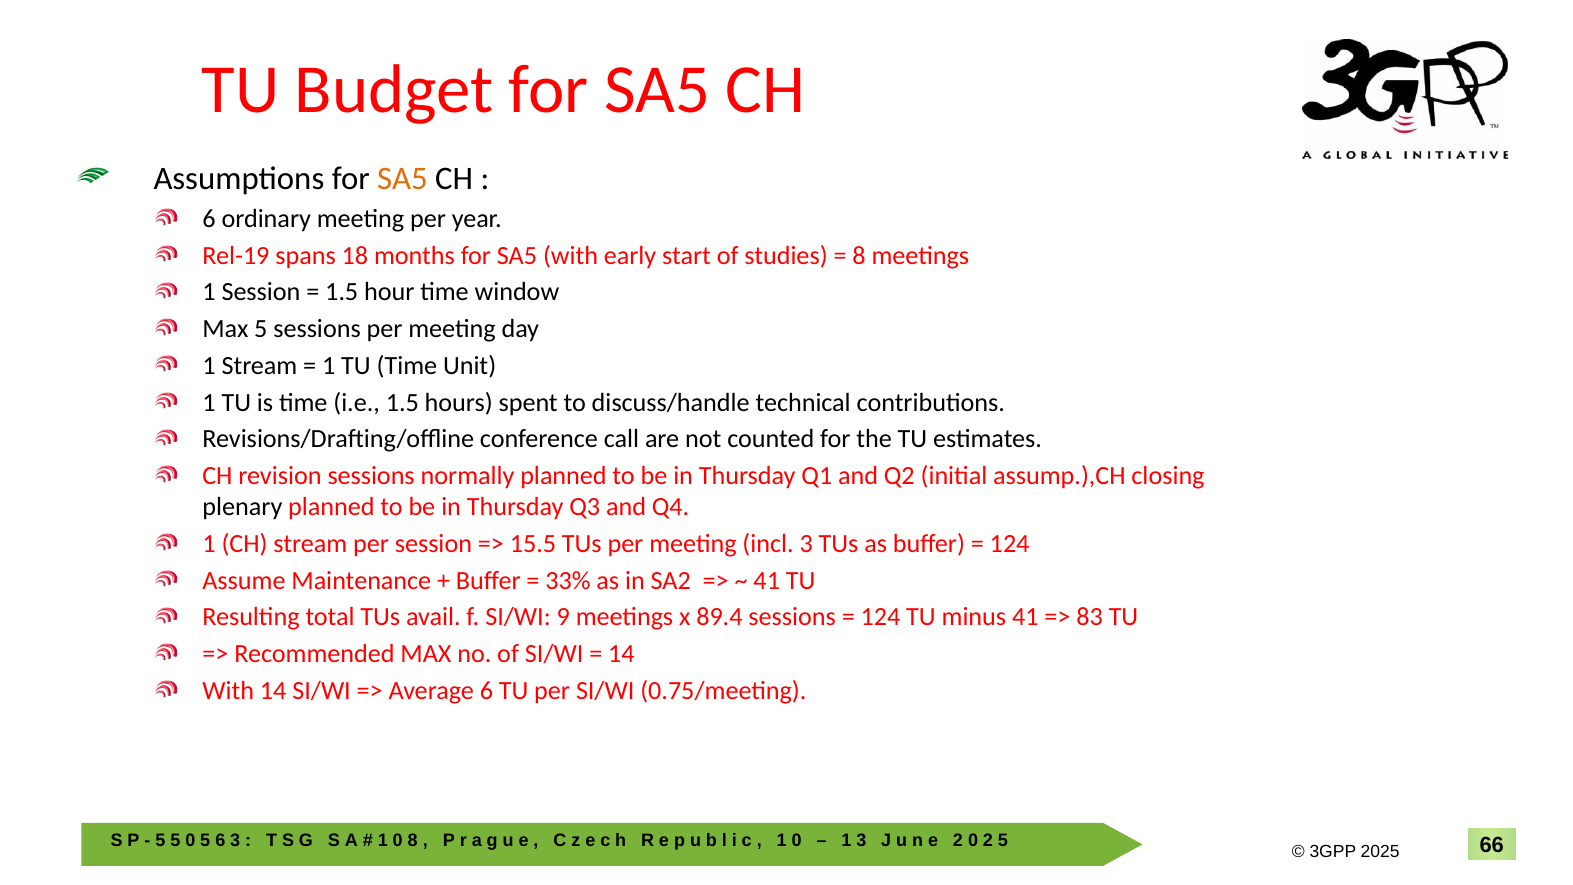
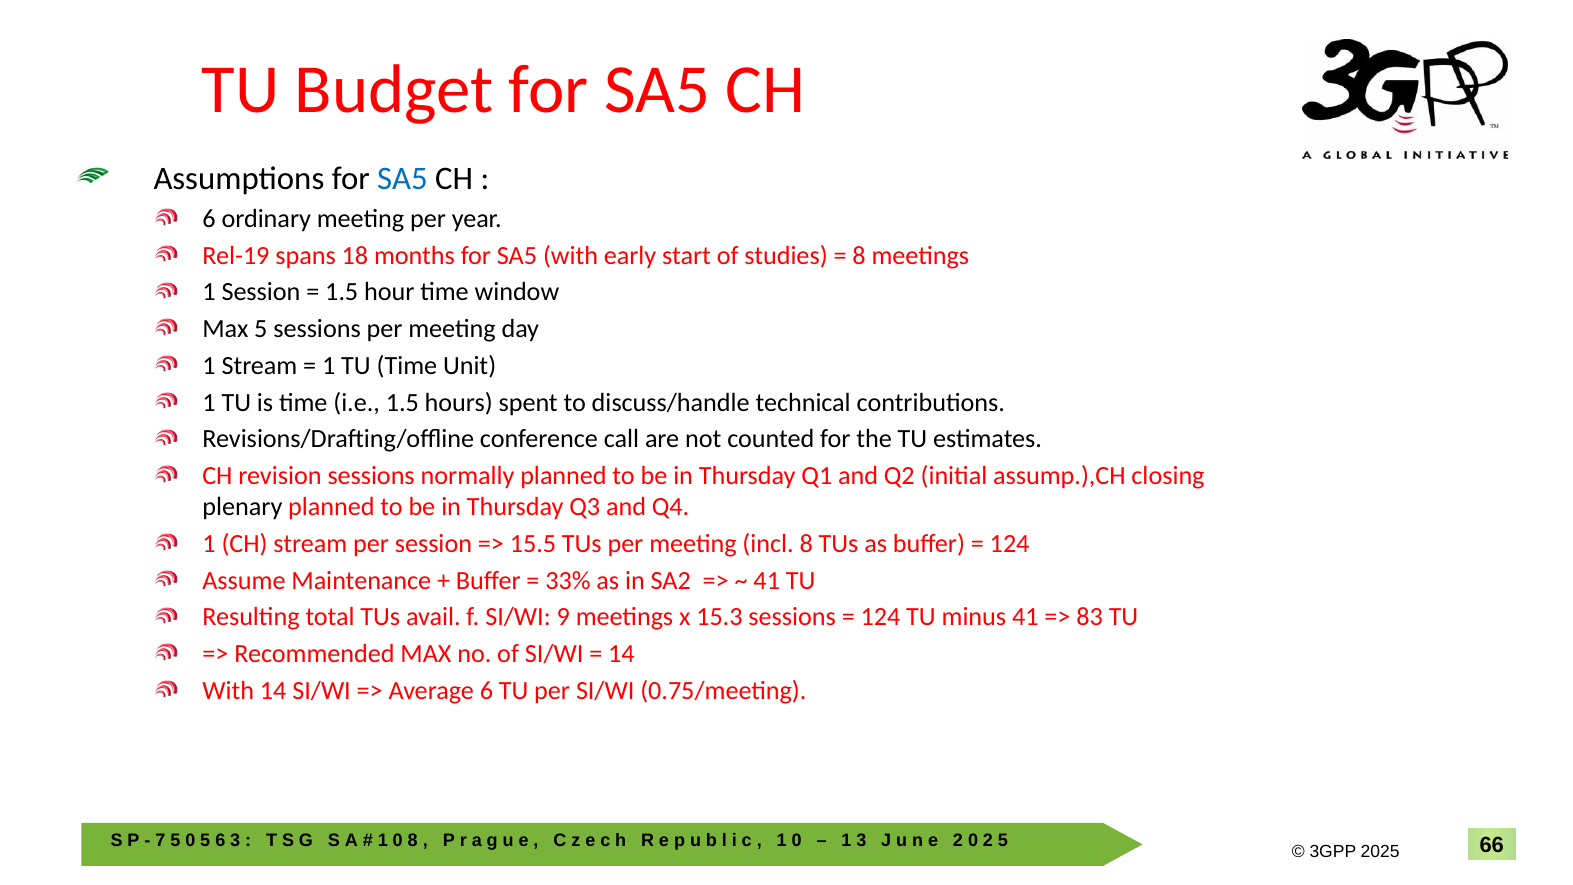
SA5 at (402, 179) colour: orange -> blue
incl 3: 3 -> 8
89.4: 89.4 -> 15.3
5 at (160, 840): 5 -> 7
